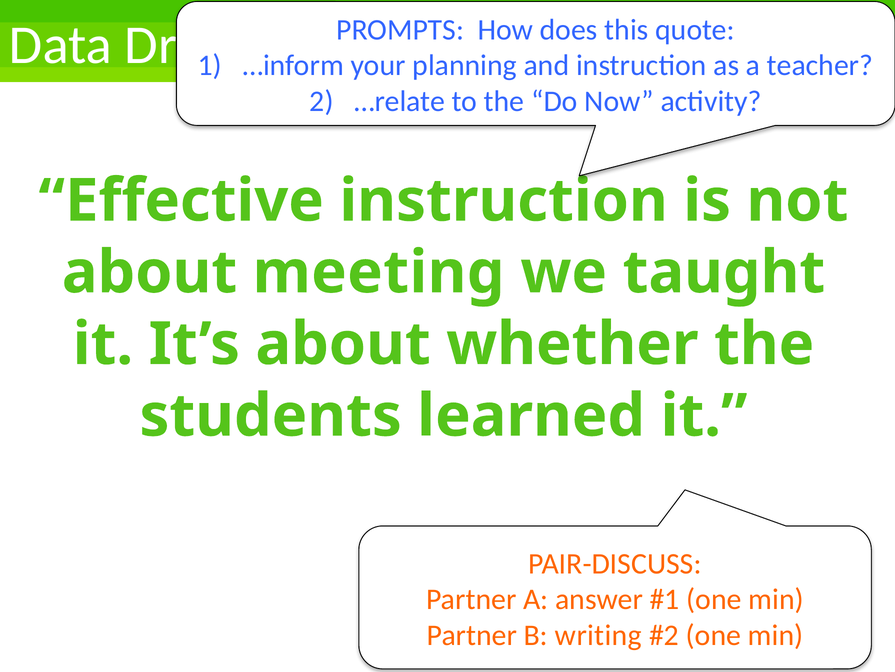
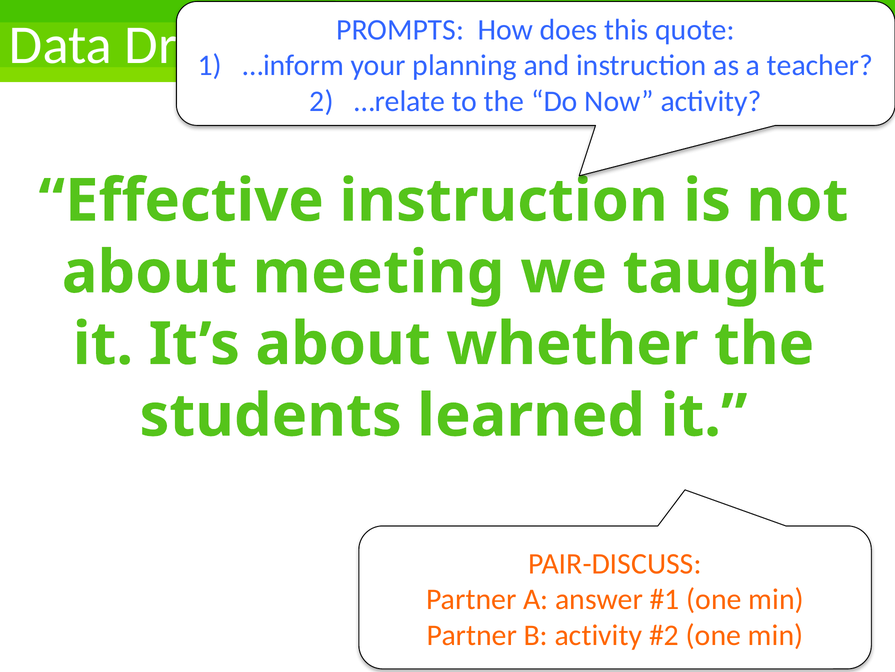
B writing: writing -> activity
